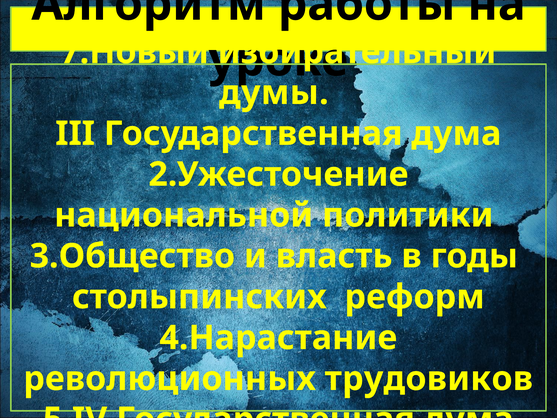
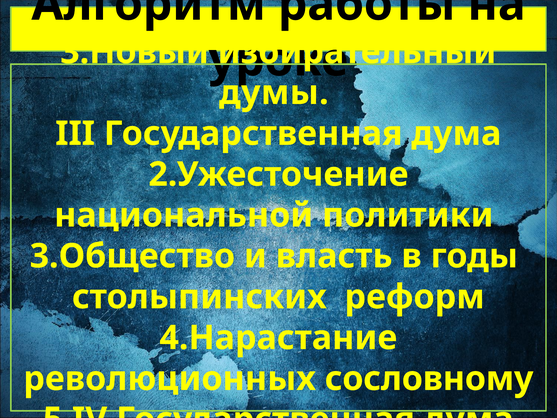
7.Новый: 7.Новый -> 3.Новый
трудовиков: трудовиков -> сословному
